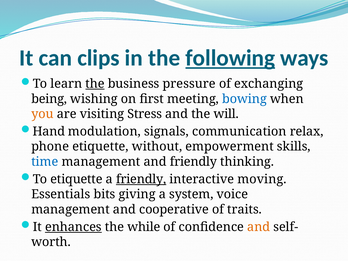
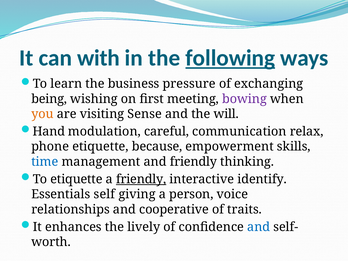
clips: clips -> with
the at (95, 84) underline: present -> none
bowing colour: blue -> purple
Stress: Stress -> Sense
signals: signals -> careful
without: without -> because
moving: moving -> identify
bits: bits -> self
system: system -> person
management at (71, 209): management -> relationships
enhances underline: present -> none
while: while -> lively
and at (259, 227) colour: orange -> blue
